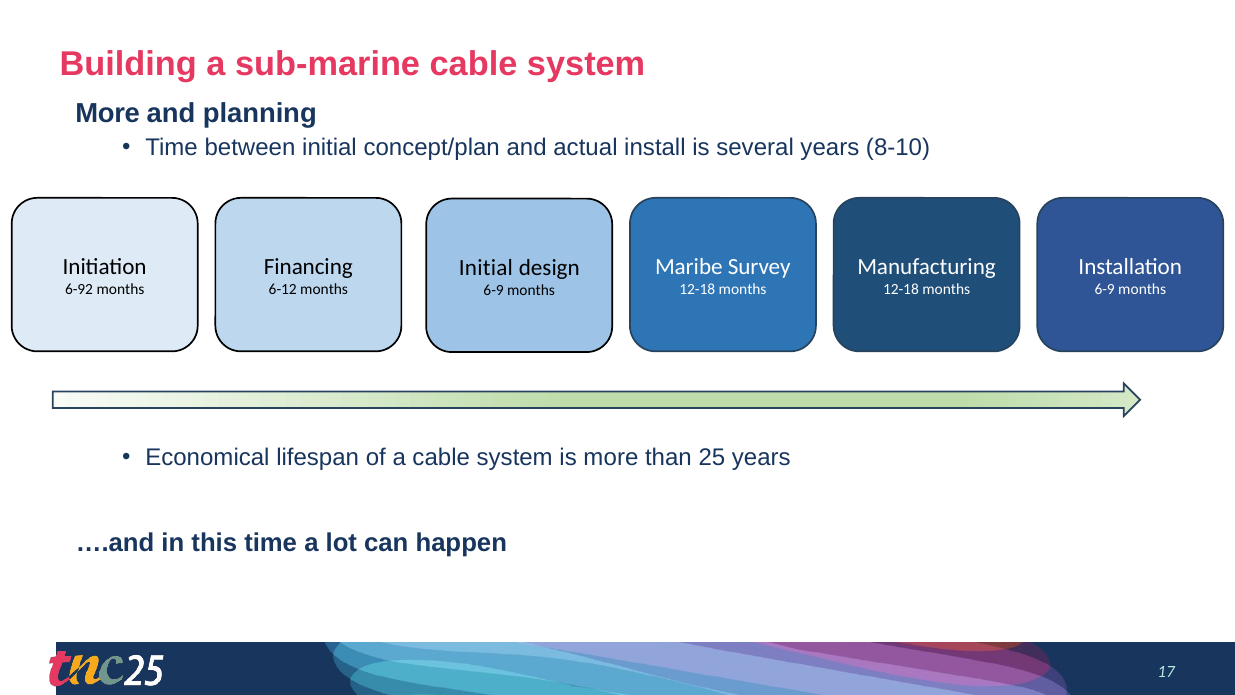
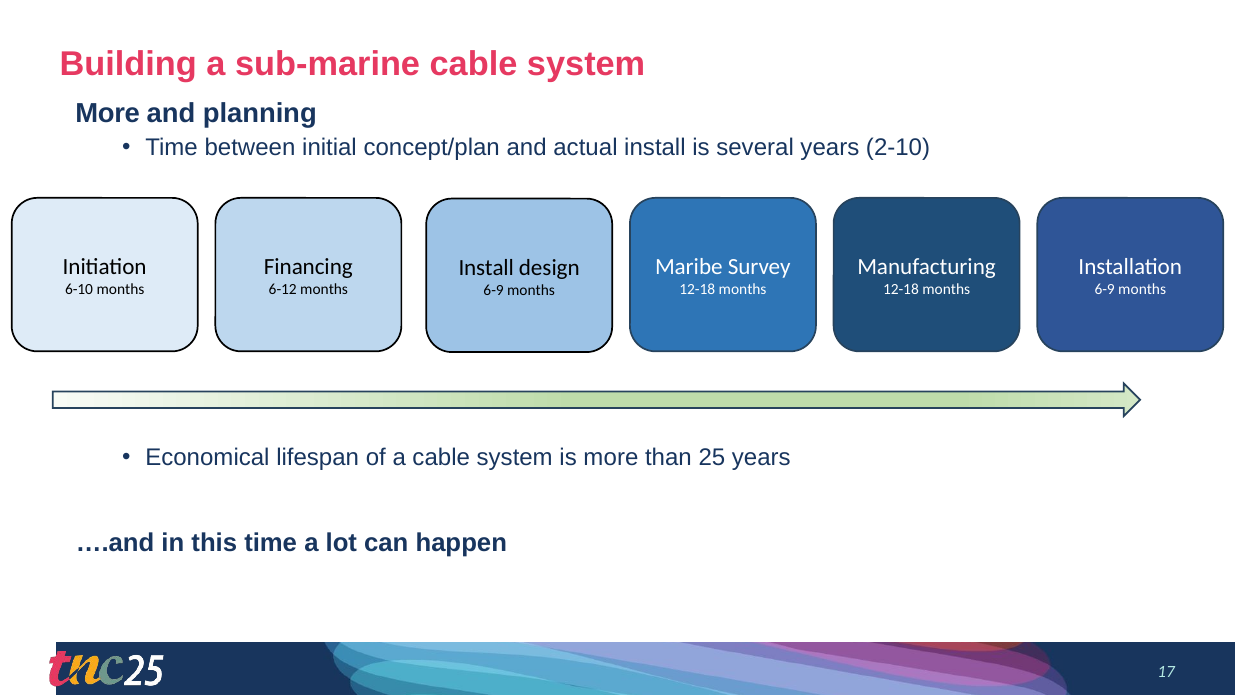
8-10: 8-10 -> 2-10
Initial at (486, 268): Initial -> Install
6-92: 6-92 -> 6-10
